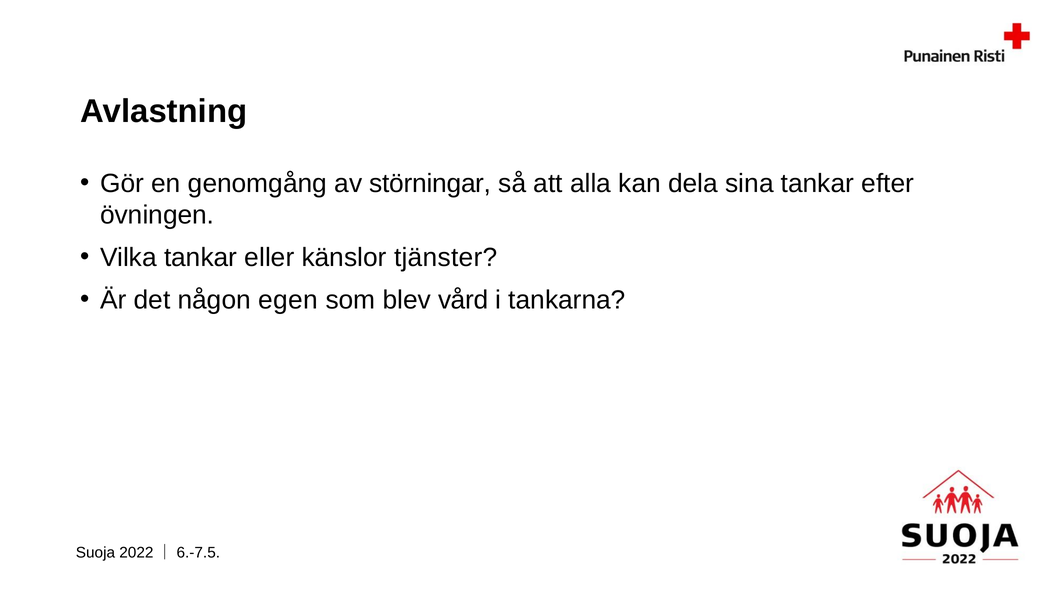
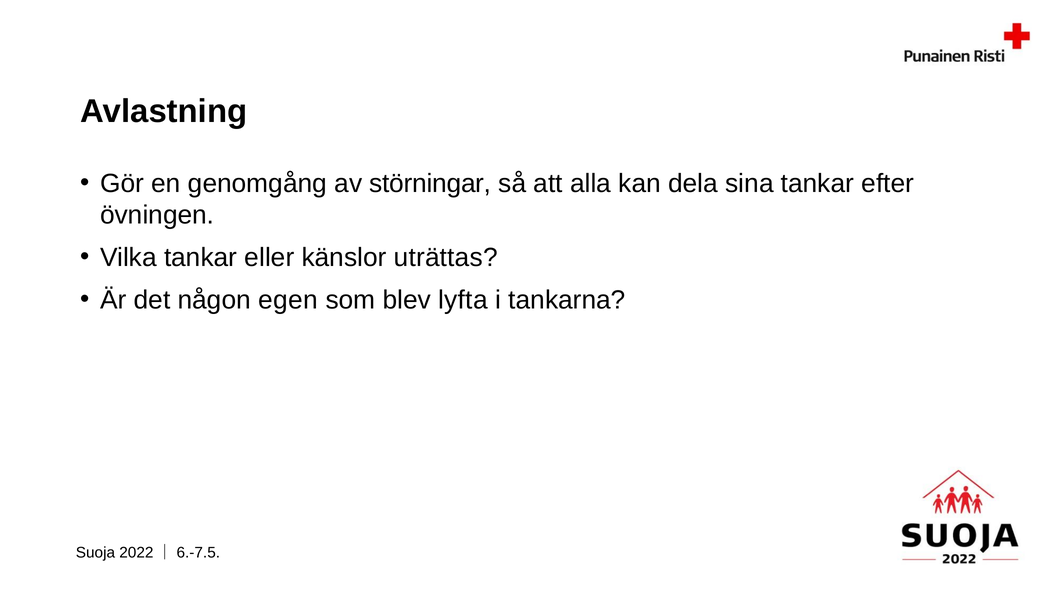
tjänster: tjänster -> uträttas
vård: vård -> lyfta
